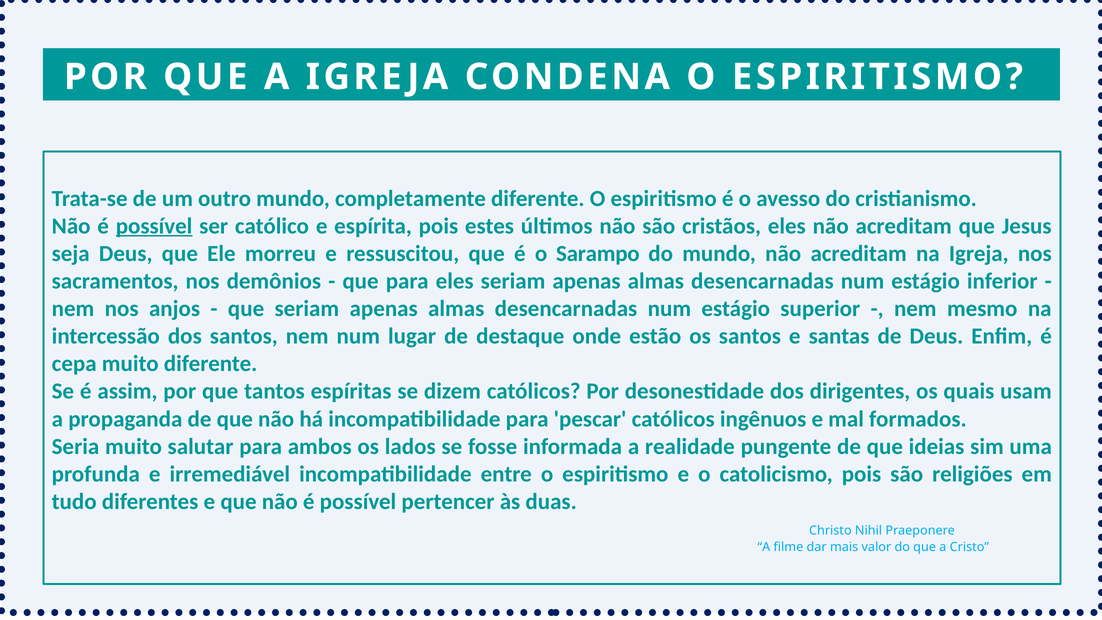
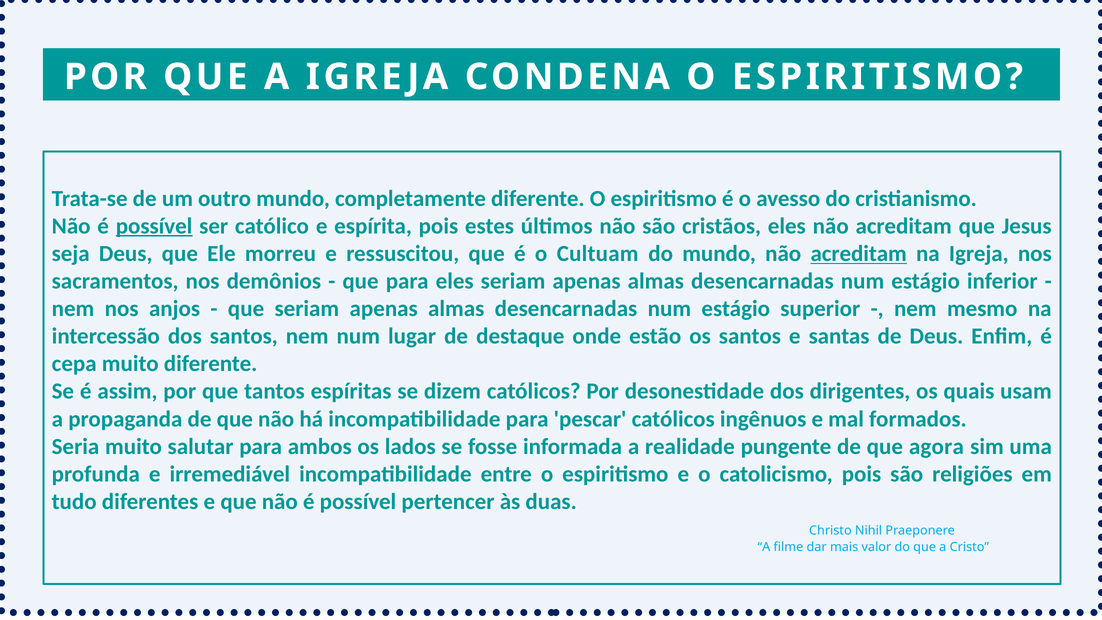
Sarampo: Sarampo -> Cultuam
acreditam at (859, 254) underline: none -> present
ideias: ideias -> agora
